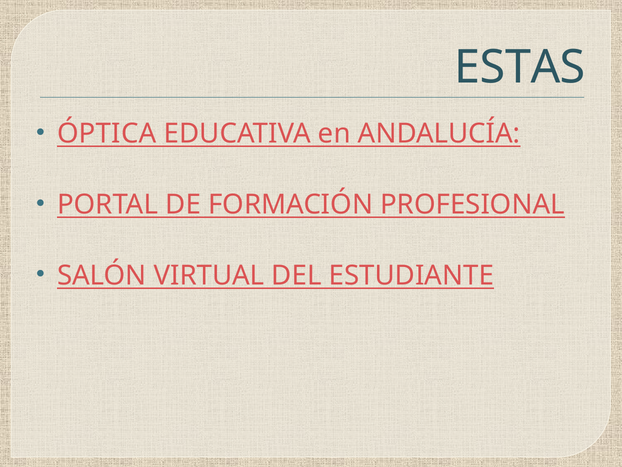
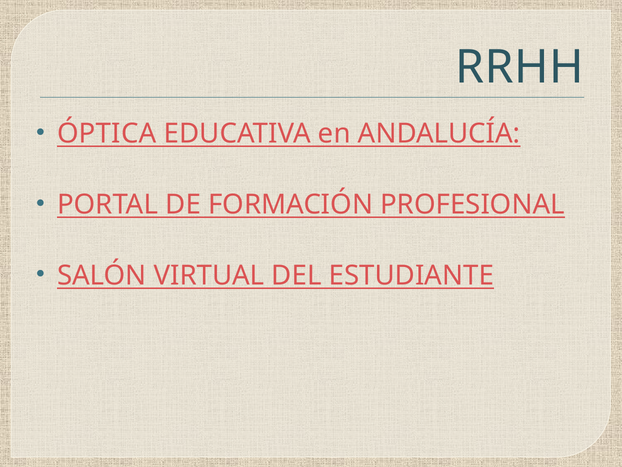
ESTAS: ESTAS -> RRHH
